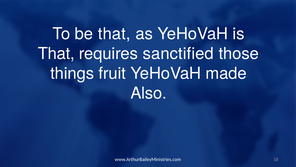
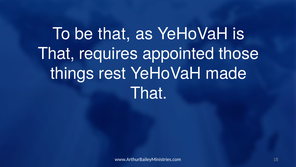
sanctified: sanctified -> appointed
fruit: fruit -> rest
Also at (149, 93): Also -> That
